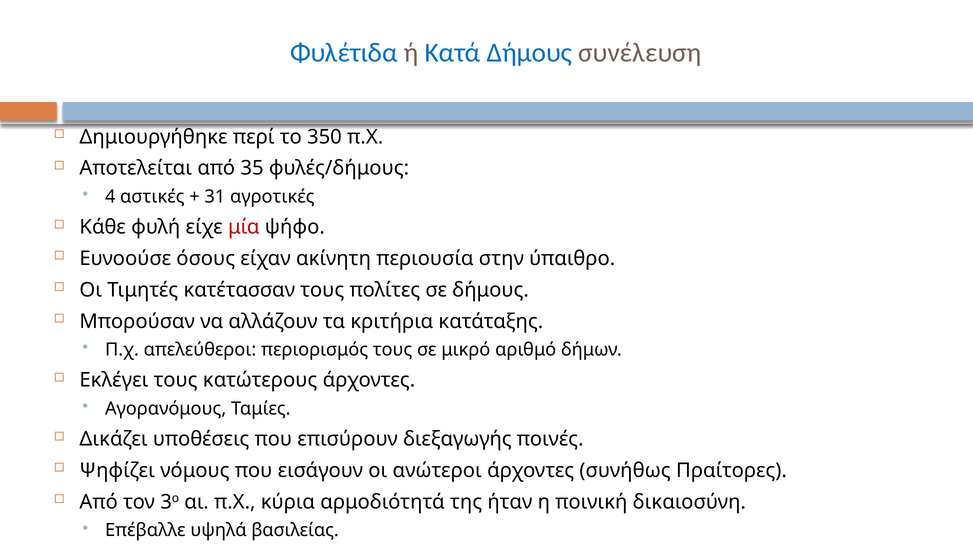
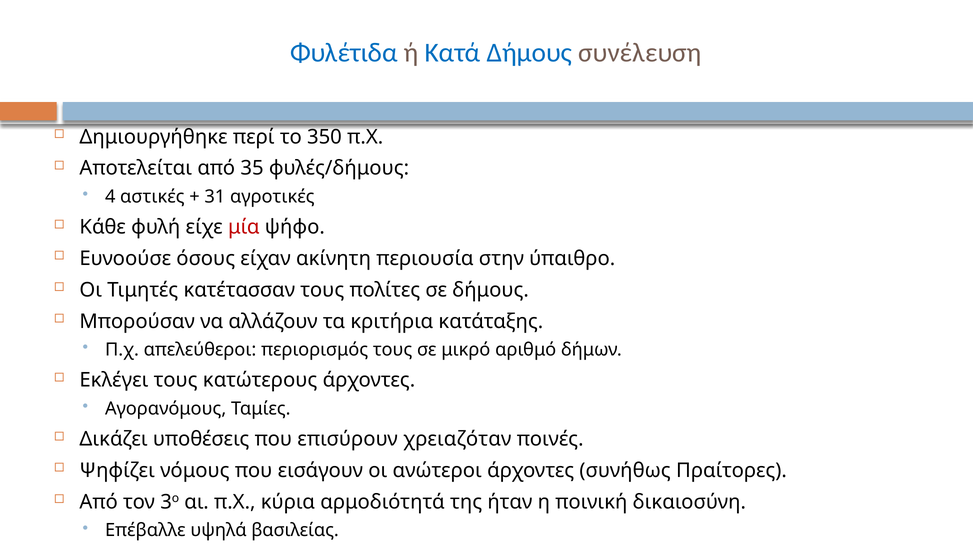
διεξαγωγής: διεξαγωγής -> χρειαζόταν
